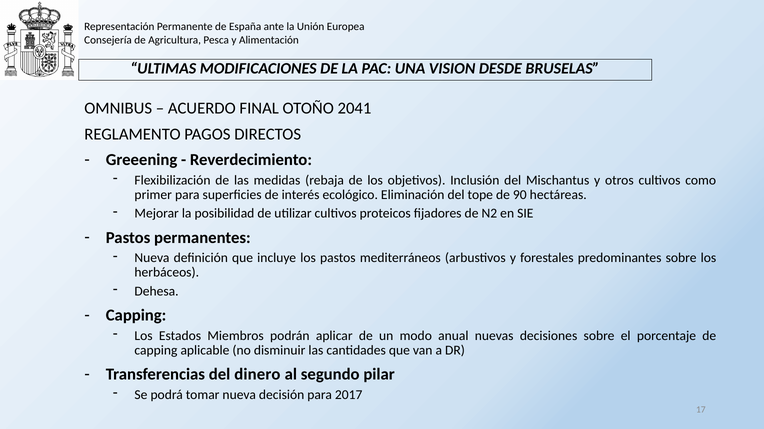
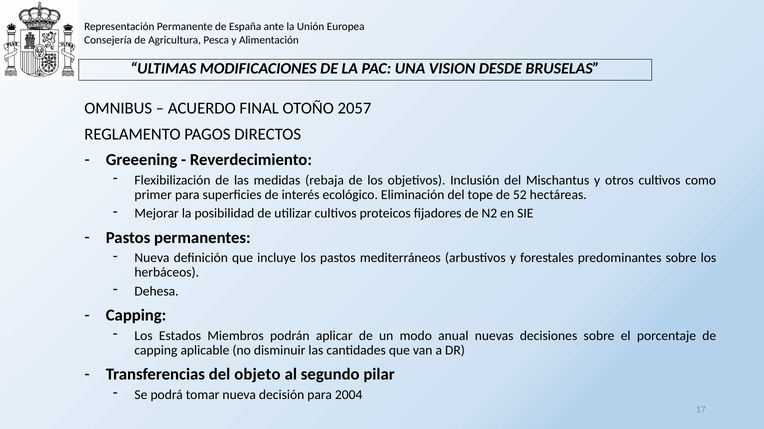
2041: 2041 -> 2057
90: 90 -> 52
dinero: dinero -> objeto
2017: 2017 -> 2004
